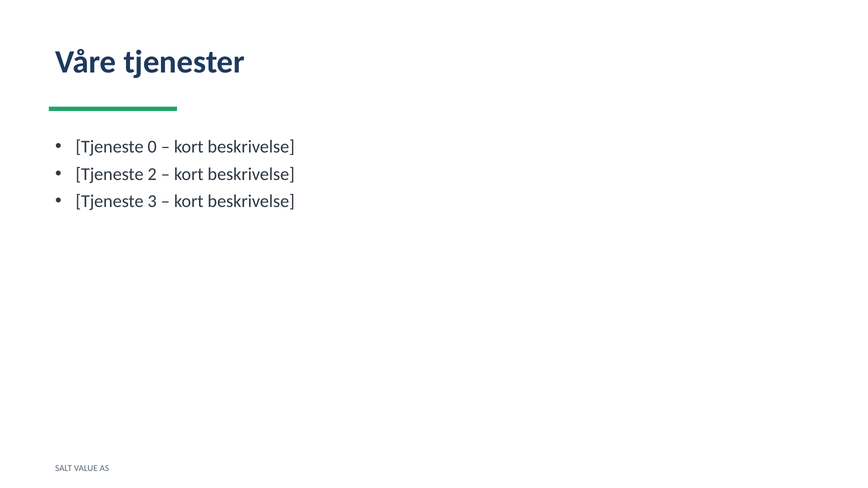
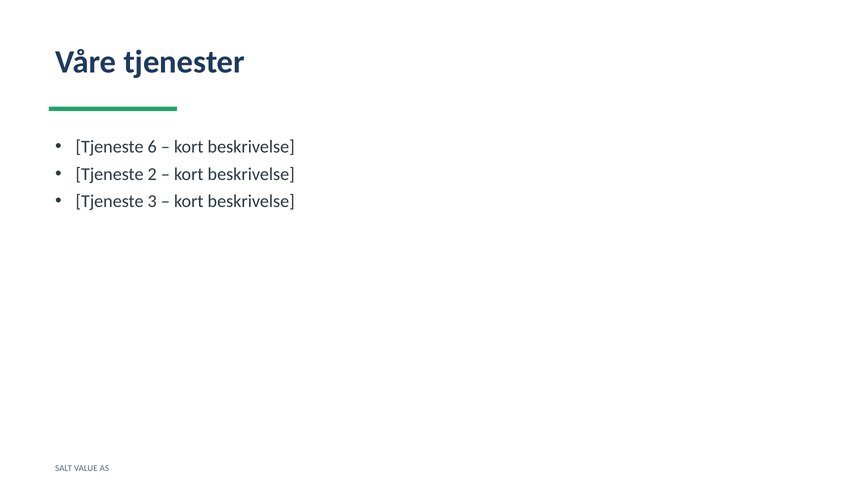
0: 0 -> 6
